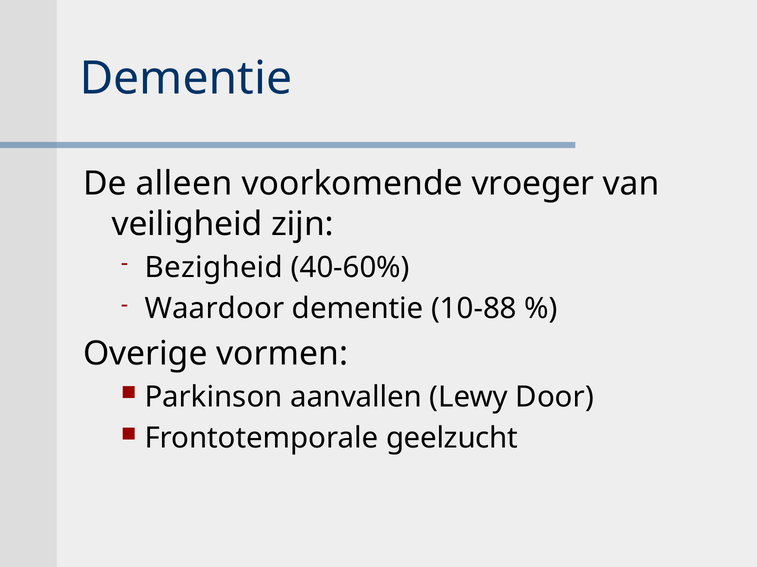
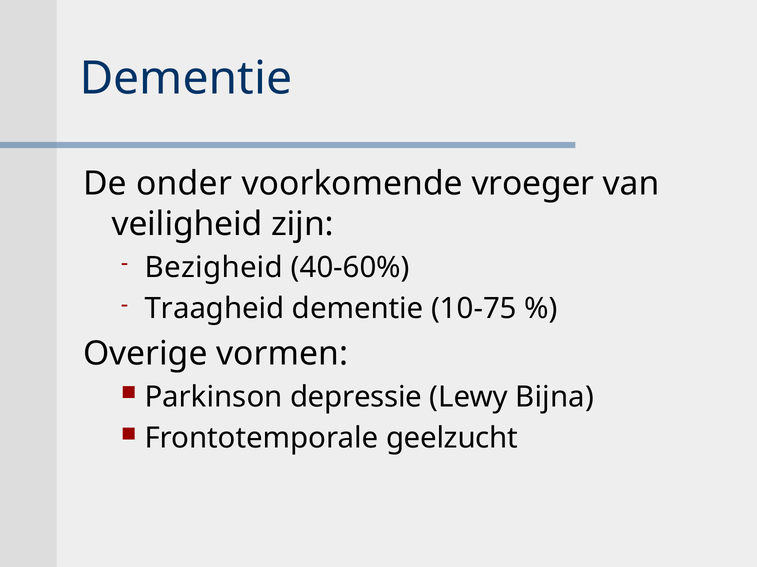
alleen: alleen -> onder
Waardoor: Waardoor -> Traagheid
10-88: 10-88 -> 10-75
aanvallen: aanvallen -> depressie
Door: Door -> Bijna
